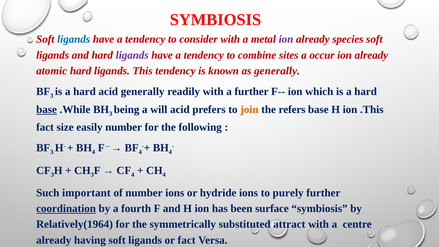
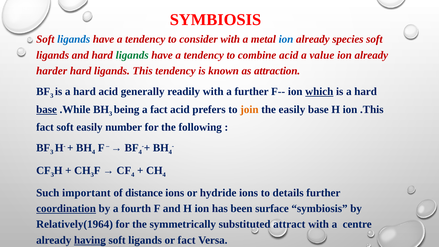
ion at (286, 39) colour: purple -> blue
ligands at (132, 55) colour: purple -> green
combine sites: sites -> acid
occur: occur -> value
atomic: atomic -> harder
as generally: generally -> attraction
which underline: none -> present
a will: will -> fact
the refers: refers -> easily
fact size: size -> soft
of number: number -> distance
purely: purely -> details
having underline: none -> present
